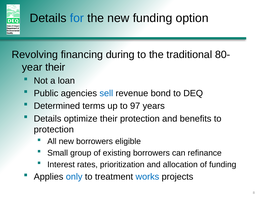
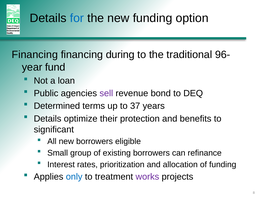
Revolving at (35, 55): Revolving -> Financing
80-: 80- -> 96-
year their: their -> fund
sell colour: blue -> purple
97: 97 -> 37
protection at (54, 130): protection -> significant
works colour: blue -> purple
